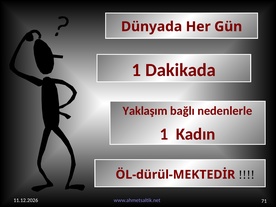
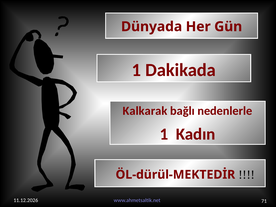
Yaklaşım: Yaklaşım -> Kalkarak
